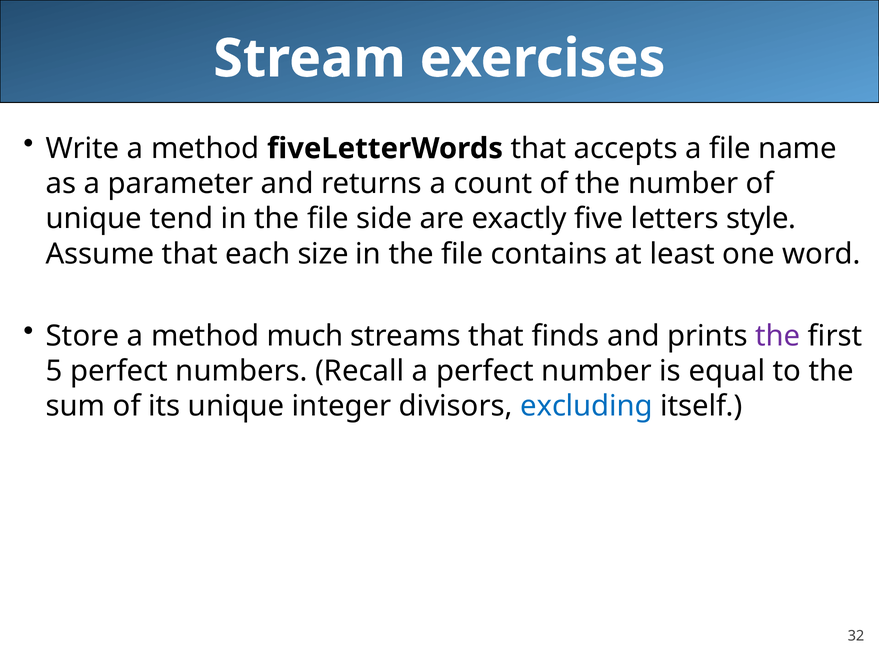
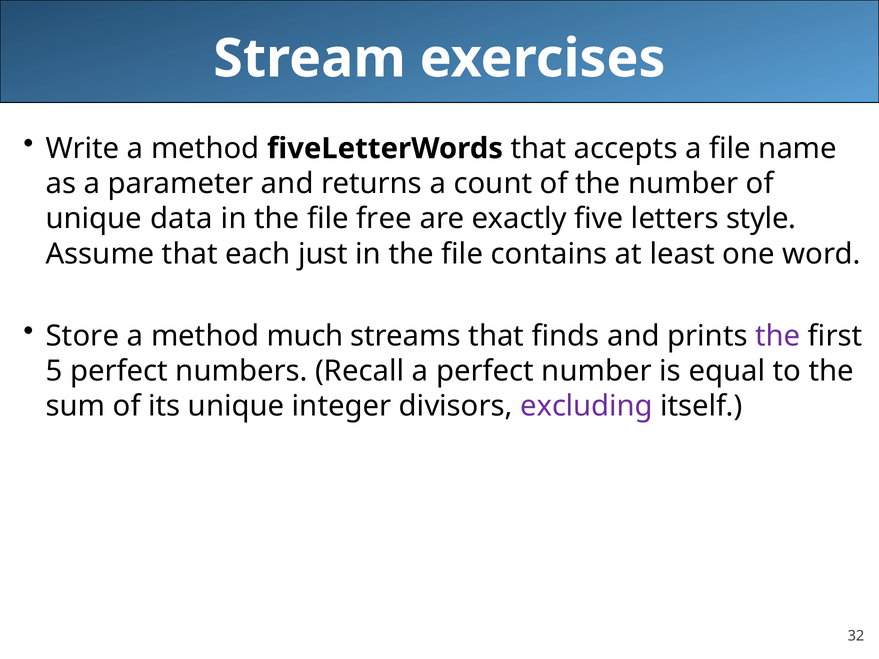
tend: tend -> data
side: side -> free
size: size -> just
excluding colour: blue -> purple
